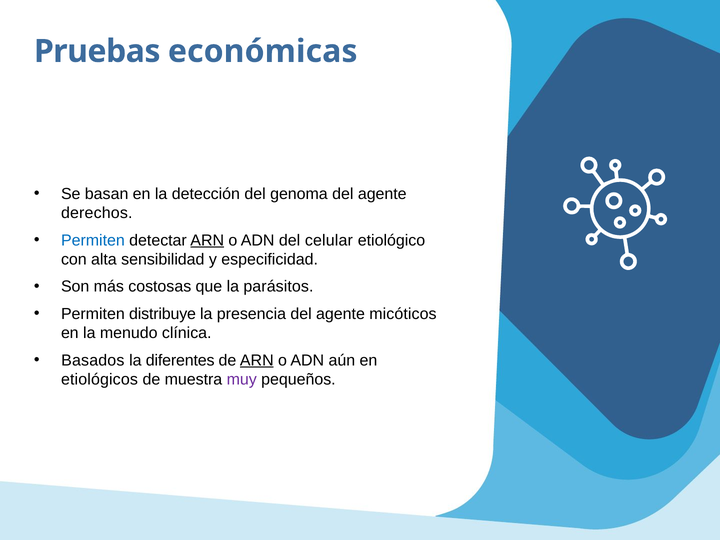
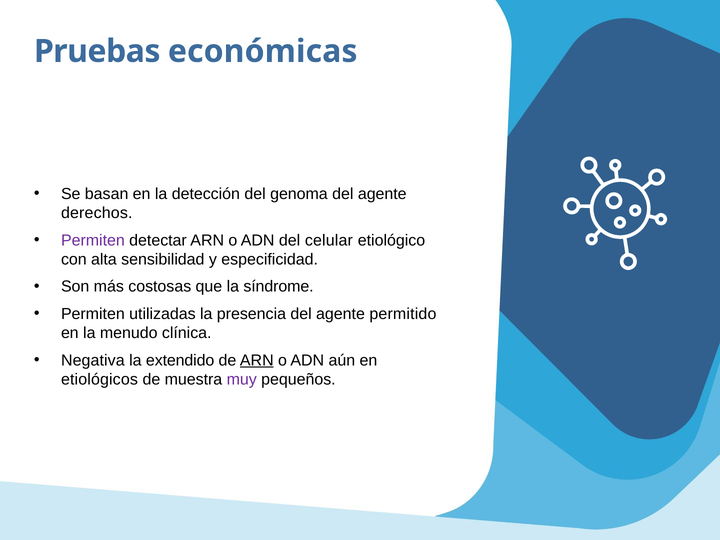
Permiten at (93, 240) colour: blue -> purple
ARN at (207, 240) underline: present -> none
parásitos: parásitos -> síndrome
distribuye: distribuye -> utilizadas
micóticos: micóticos -> permitido
Basados: Basados -> Negativa
diferentes: diferentes -> extendido
